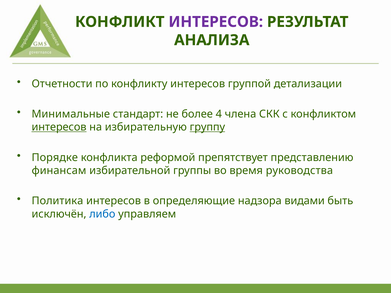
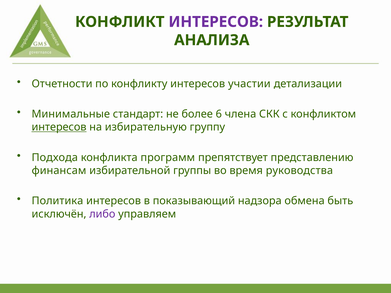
группой: группой -> участии
4: 4 -> 6
группу underline: present -> none
Порядке: Порядке -> Подхода
реформой: реформой -> программ
определяющие: определяющие -> показывающий
видами: видами -> обмена
либо colour: blue -> purple
